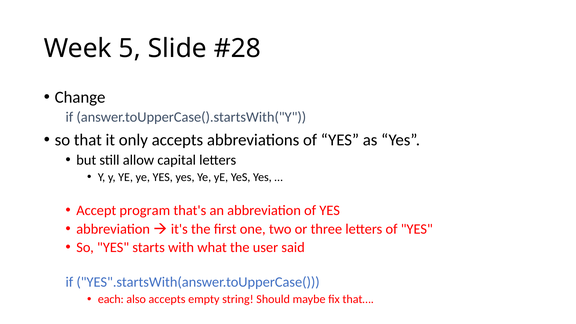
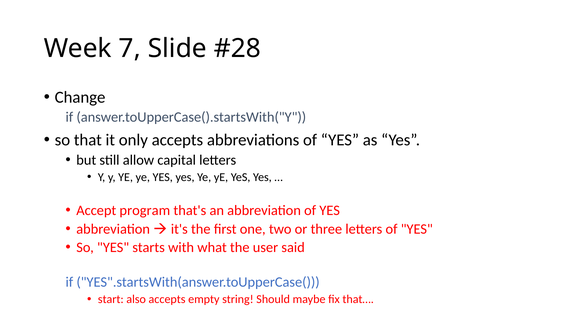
5: 5 -> 7
each: each -> start
